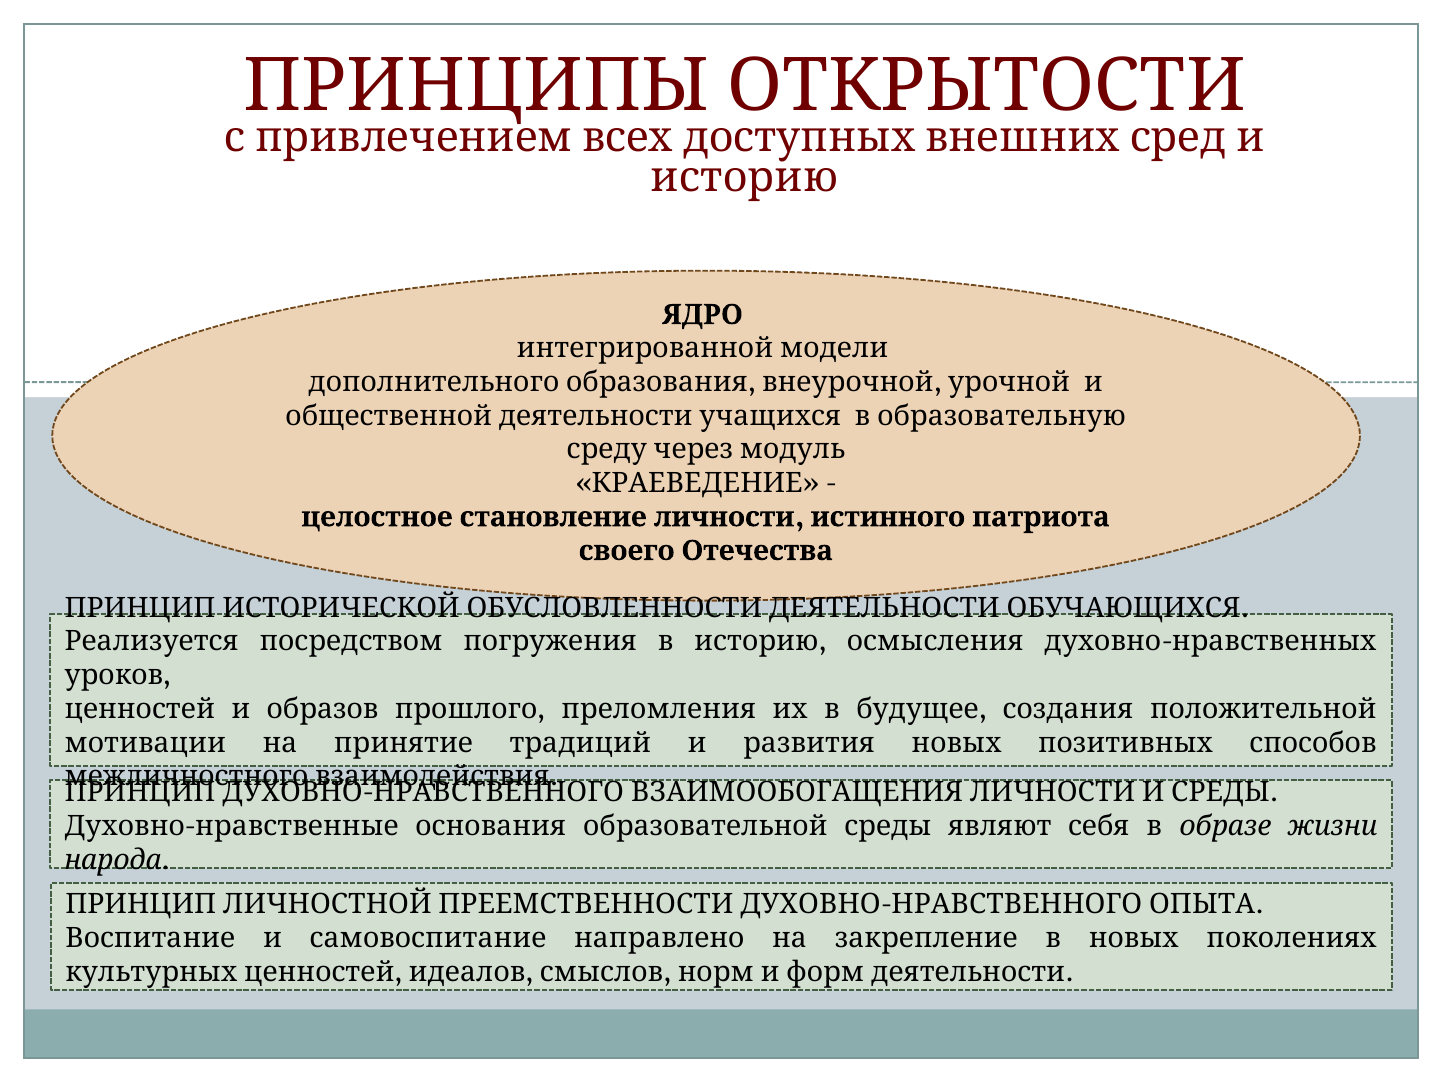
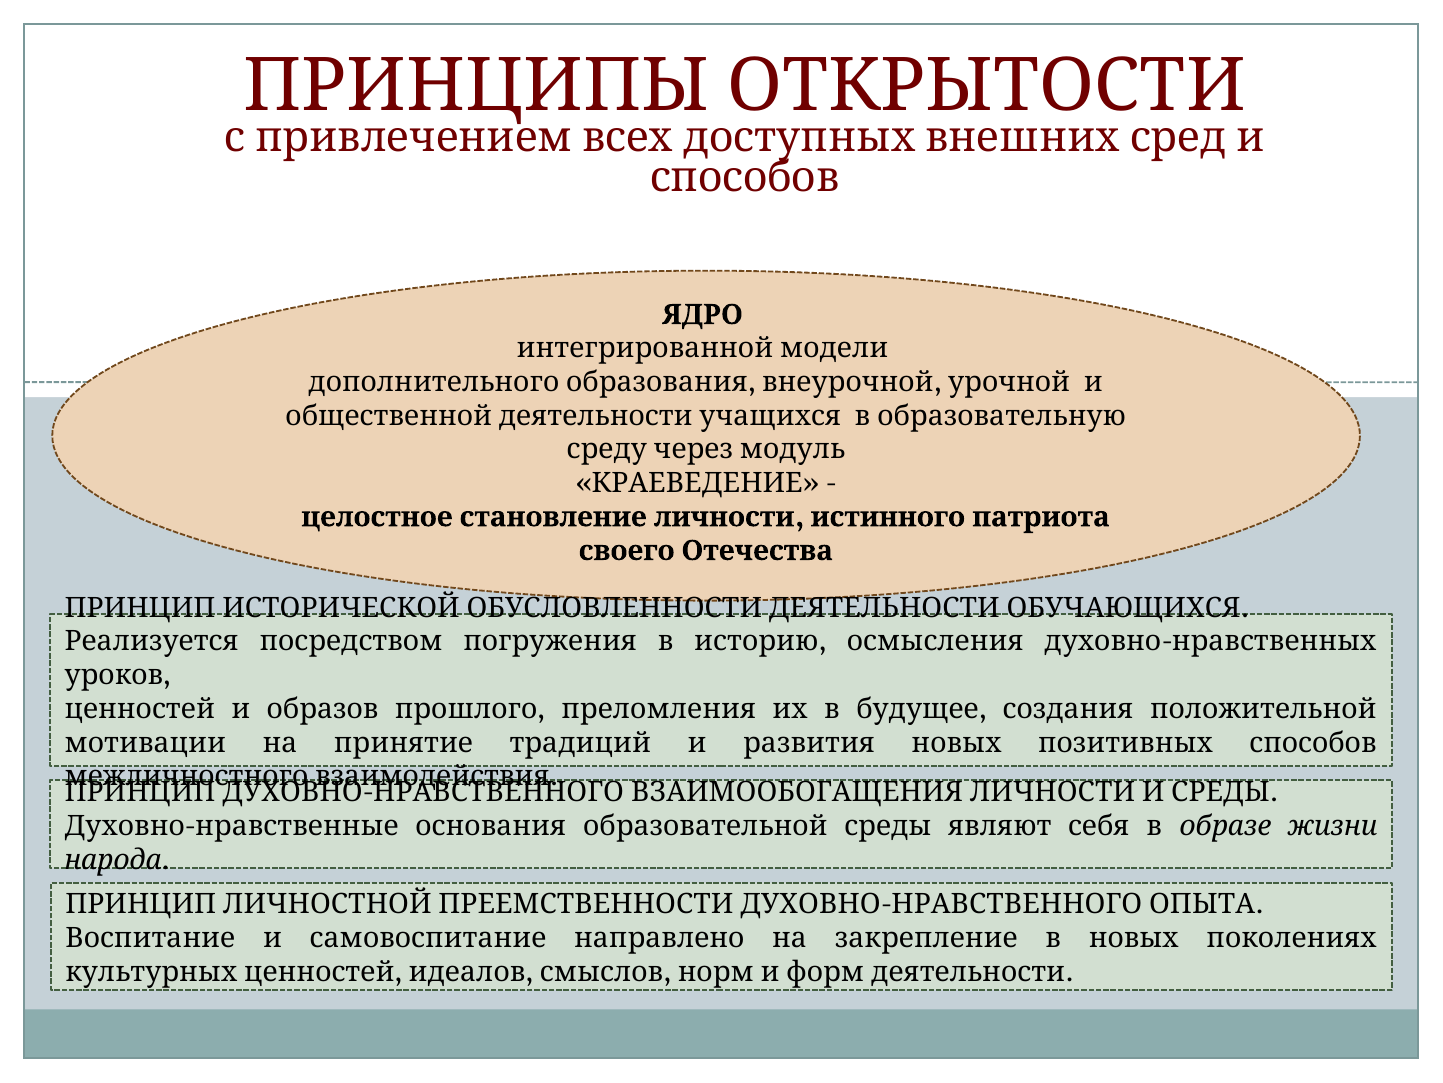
историю at (744, 178): историю -> способов
